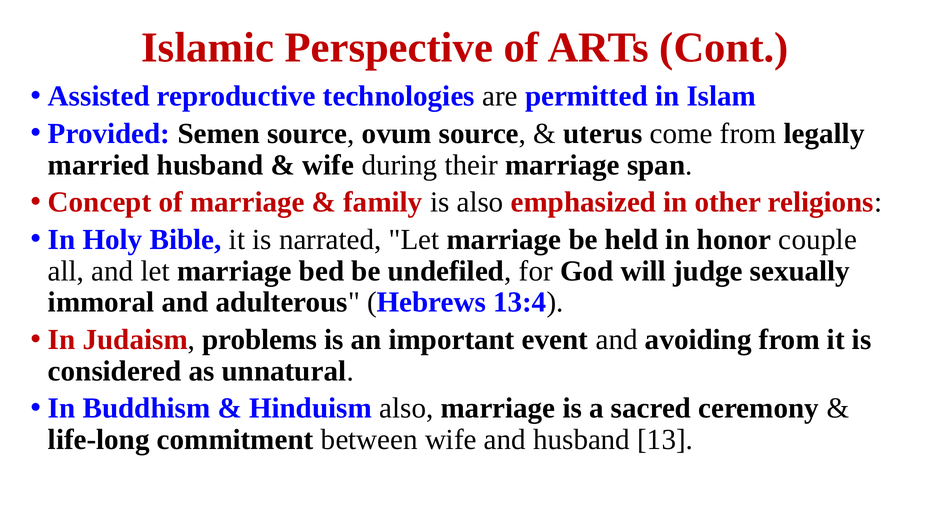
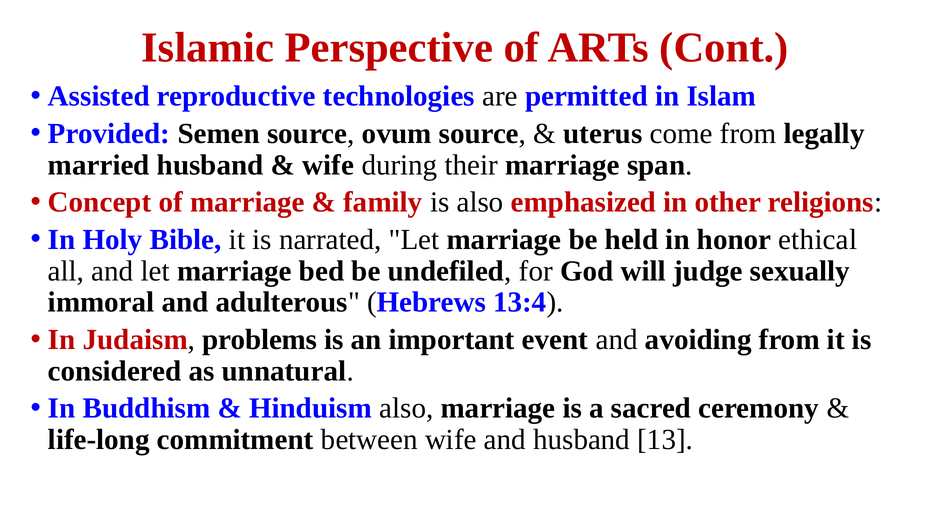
couple: couple -> ethical
